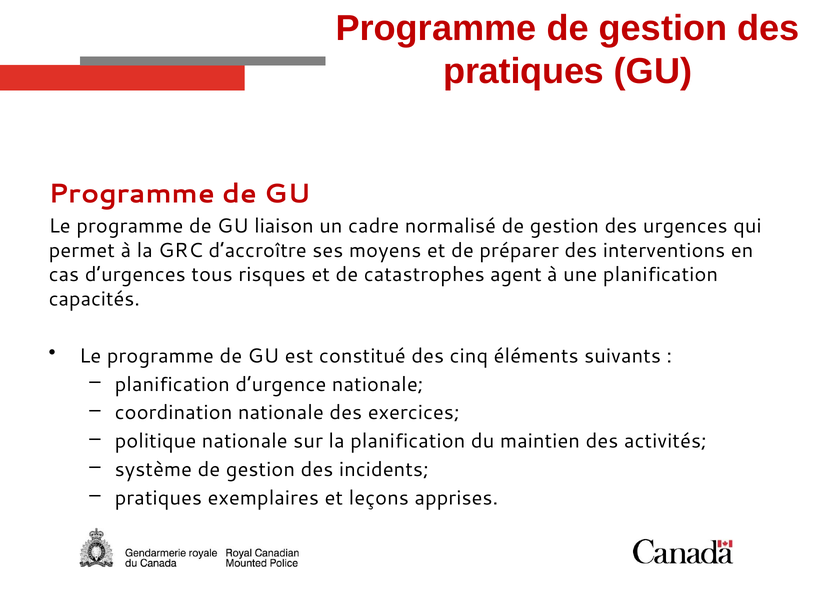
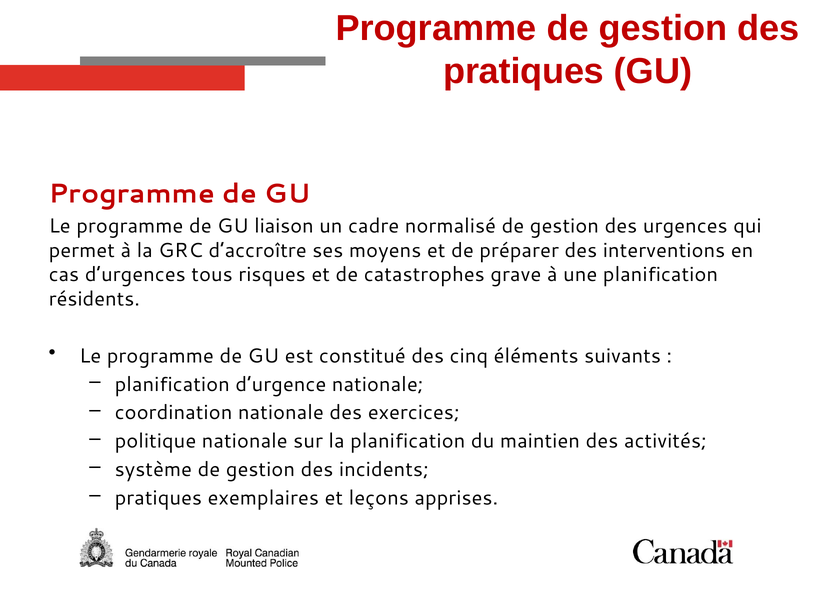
agent: agent -> grave
capacités: capacités -> résidents
